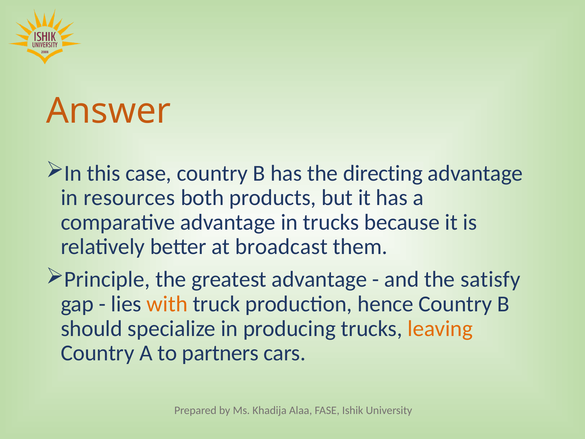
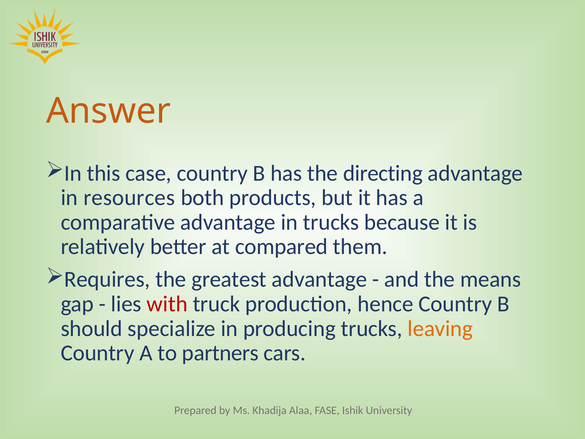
broadcast: broadcast -> compared
Principle: Principle -> Requires
satisfy: satisfy -> means
with colour: orange -> red
